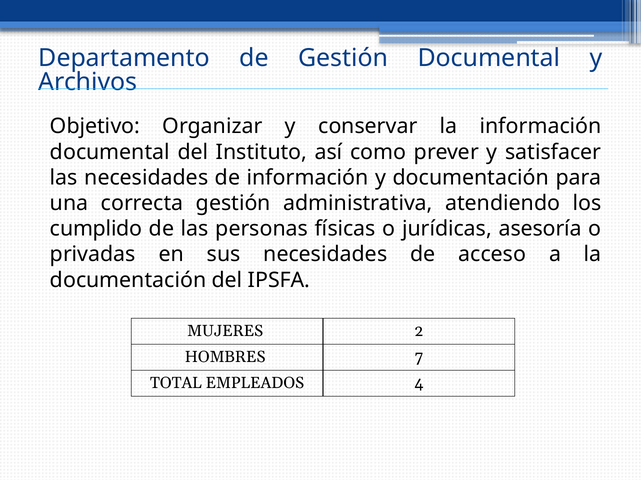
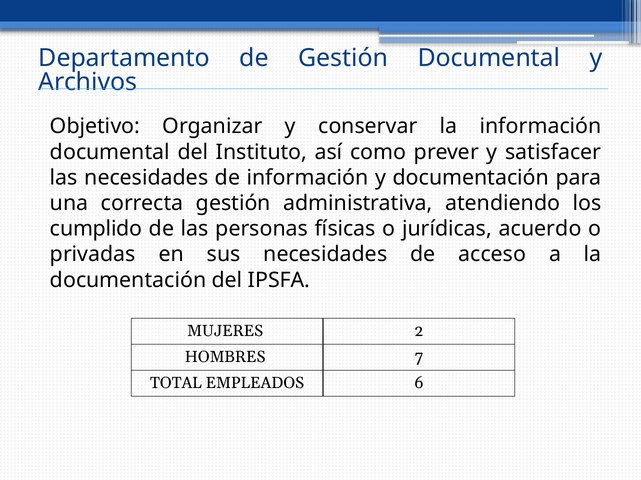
asesoría: asesoría -> acuerdo
4: 4 -> 6
